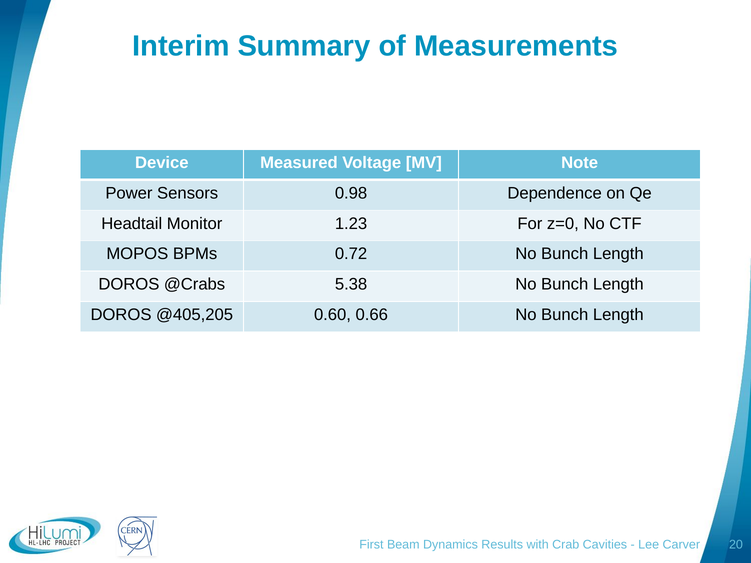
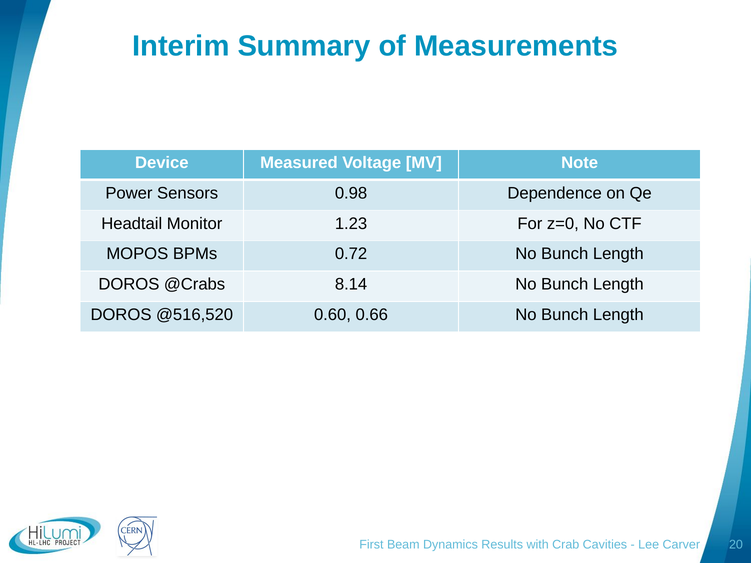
5.38: 5.38 -> 8.14
@405,205: @405,205 -> @516,520
